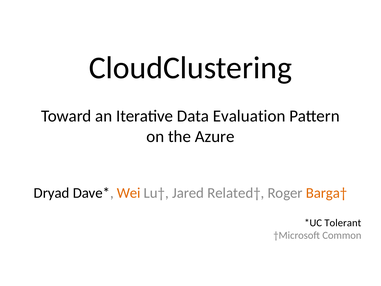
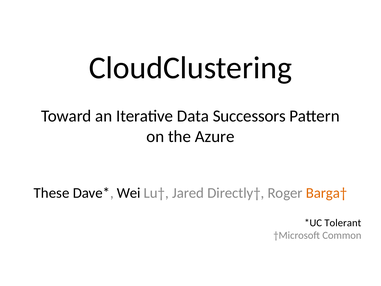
Evaluation: Evaluation -> Successors
Dryad: Dryad -> These
Wei colour: orange -> black
Related†: Related† -> Directly†
